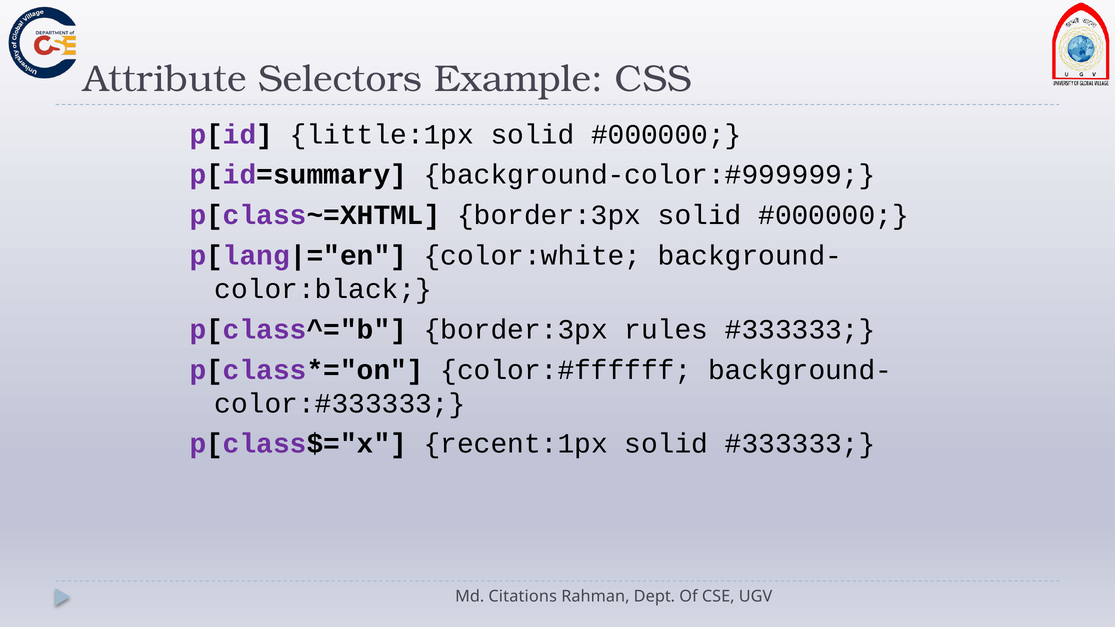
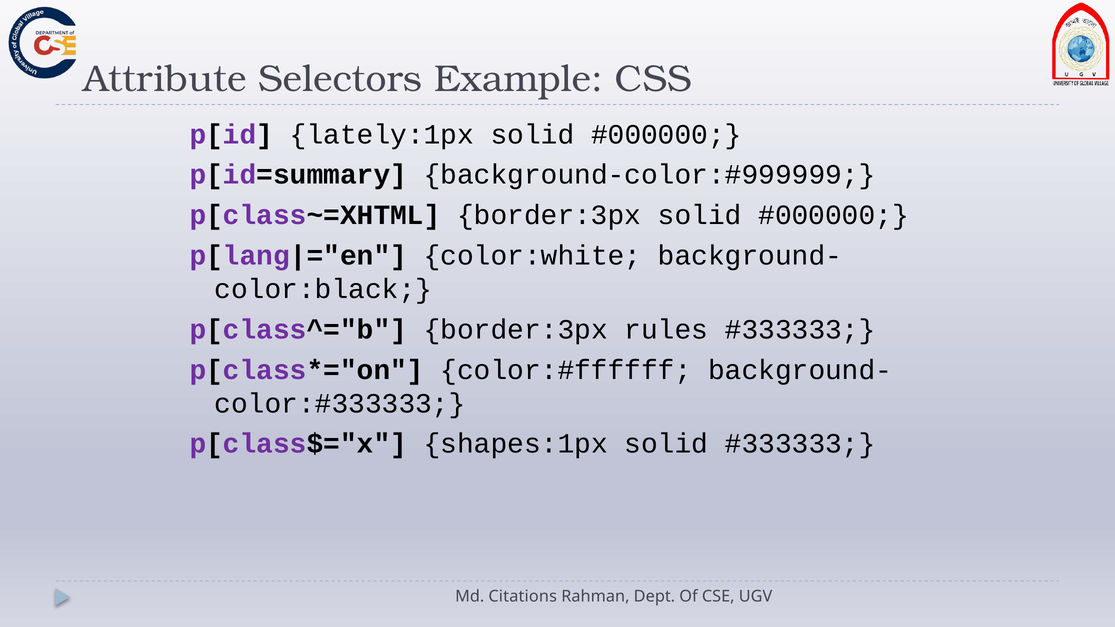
little:1px: little:1px -> lately:1px
recent:1px: recent:1px -> shapes:1px
